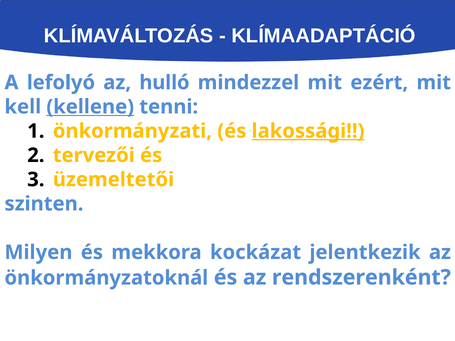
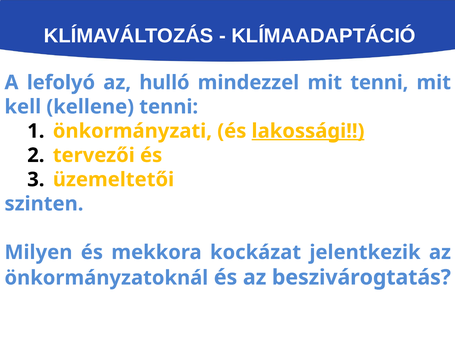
mit ezért: ezért -> tenni
kellene underline: present -> none
rendszerenként: rendszerenként -> beszivárogtatás
